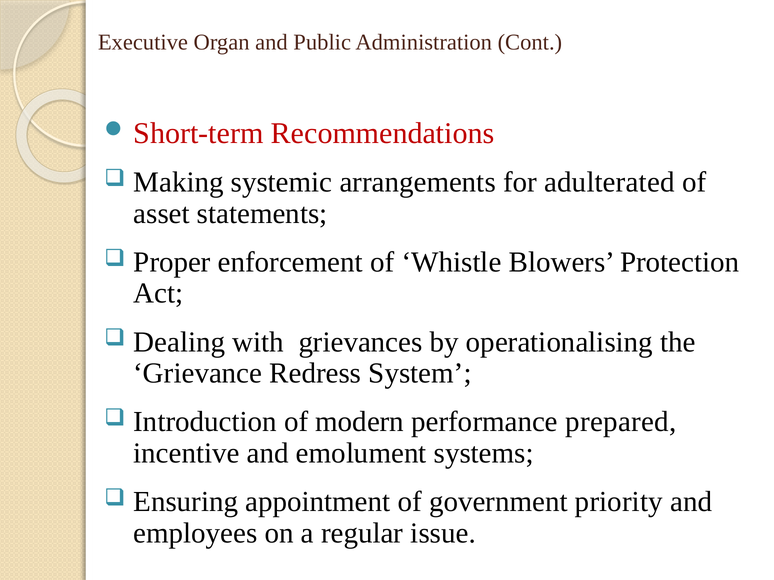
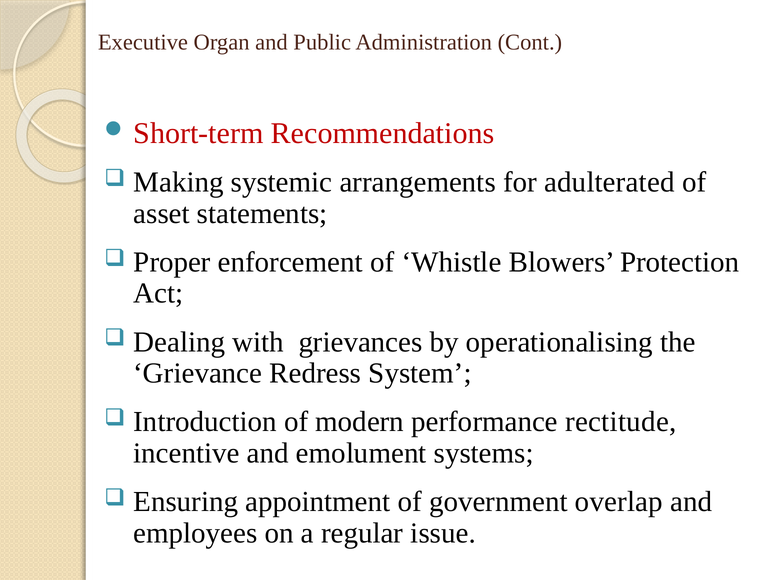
prepared: prepared -> rectitude
priority: priority -> overlap
